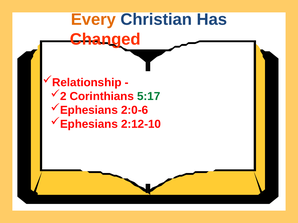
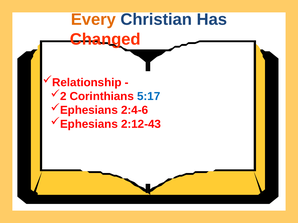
5:17 colour: green -> blue
2:0-6: 2:0-6 -> 2:4-6
2:12-10: 2:12-10 -> 2:12-43
